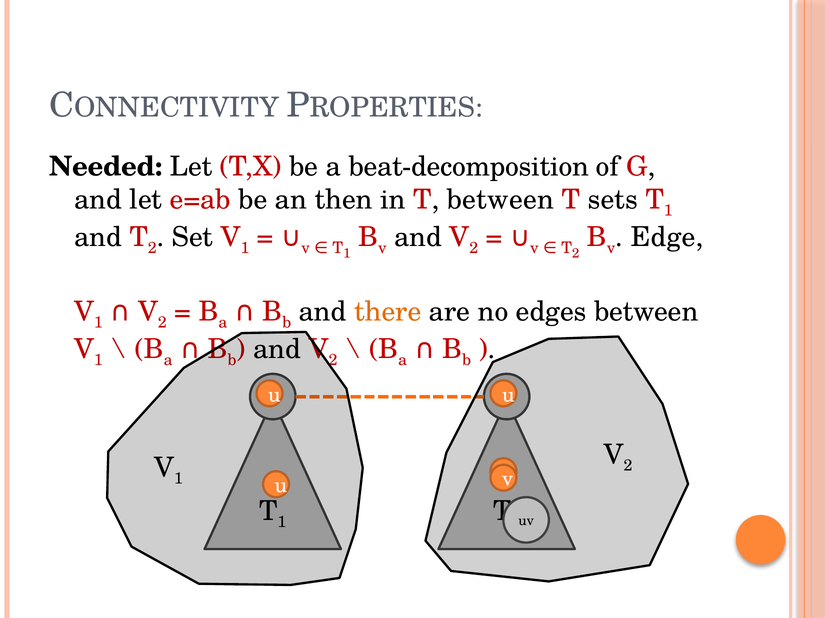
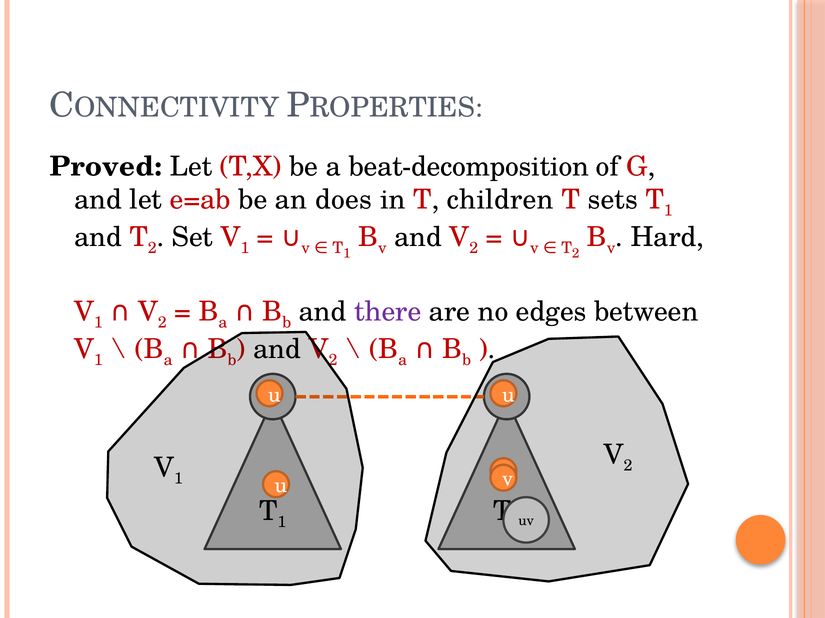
Needed: Needed -> Proved
then: then -> does
T between: between -> children
Edge: Edge -> Hard
there colour: orange -> purple
